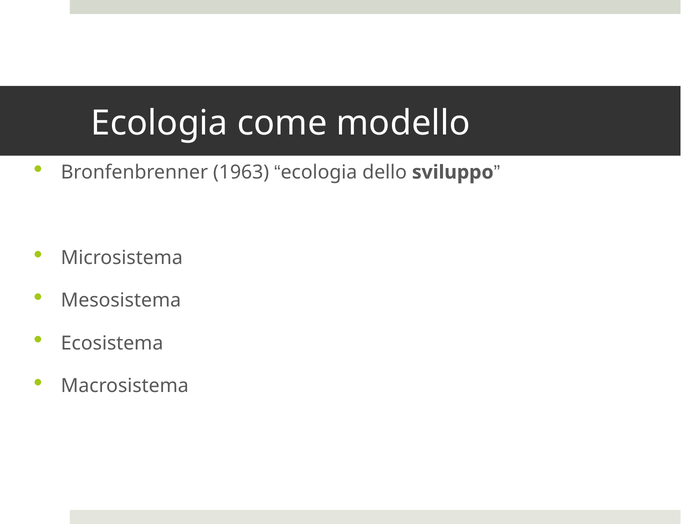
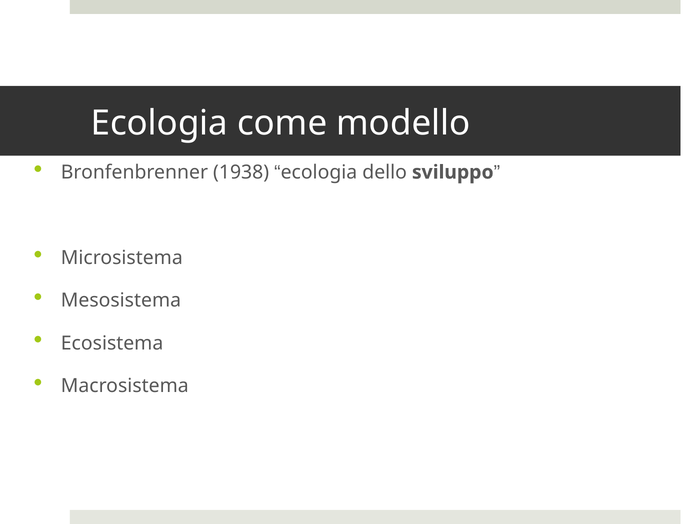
1963: 1963 -> 1938
